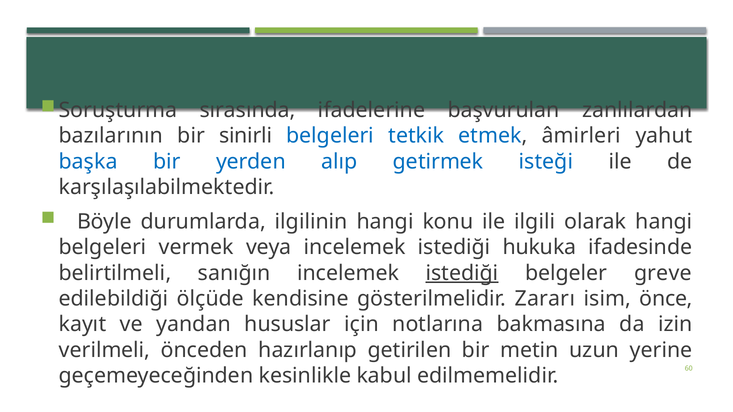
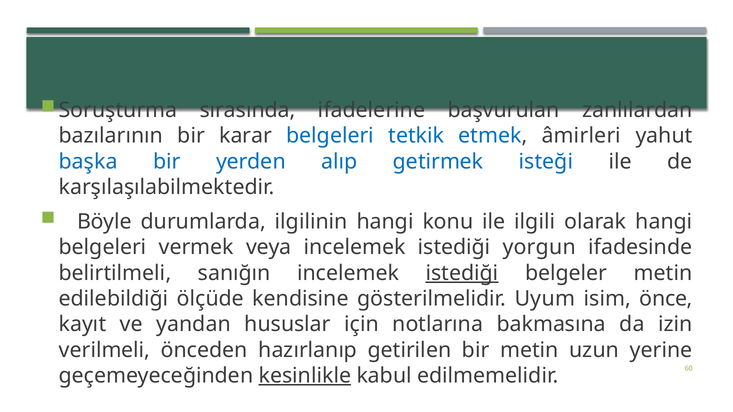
sinirli: sinirli -> karar
hukuka: hukuka -> yorgun
belgeler greve: greve -> metin
Zararı: Zararı -> Uyum
kesinlikle underline: none -> present
